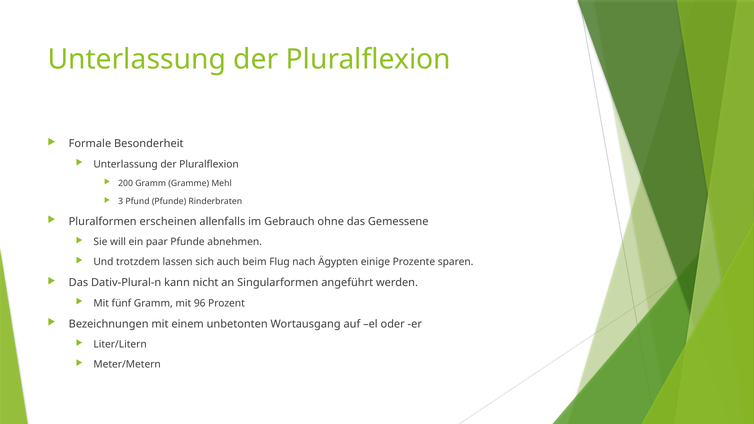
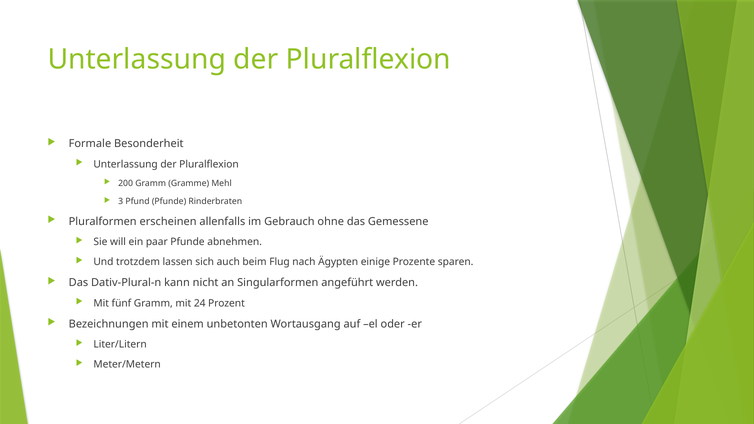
96: 96 -> 24
